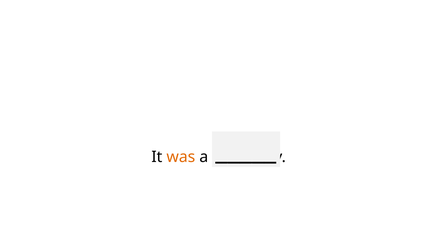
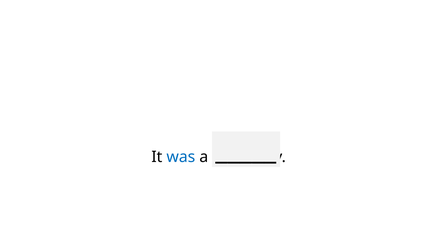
was colour: orange -> blue
